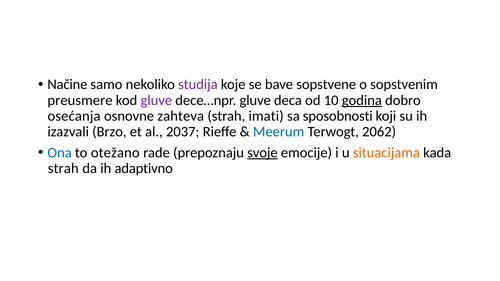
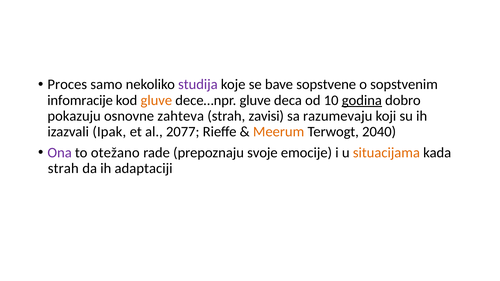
Načine: Načine -> Proces
preusmere: preusmere -> infomracije
gluve at (156, 100) colour: purple -> orange
osećanja: osećanja -> pokazuju
imati: imati -> zavisi
sposobnosti: sposobnosti -> razumevaju
Brzo: Brzo -> Ipak
2037: 2037 -> 2077
Meerum colour: blue -> orange
2062: 2062 -> 2040
Ona colour: blue -> purple
svoje underline: present -> none
adaptivno: adaptivno -> adaptaciji
